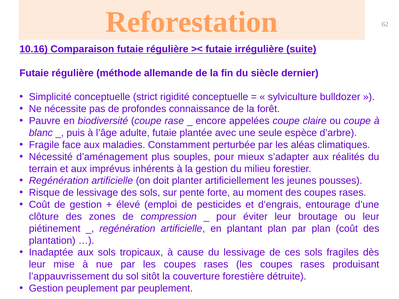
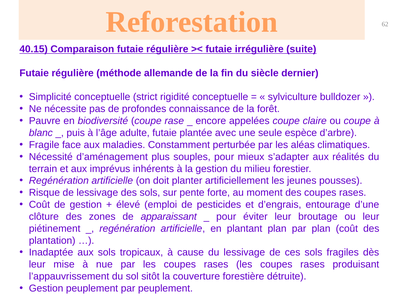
10.16: 10.16 -> 40.15
compression: compression -> apparaissant
